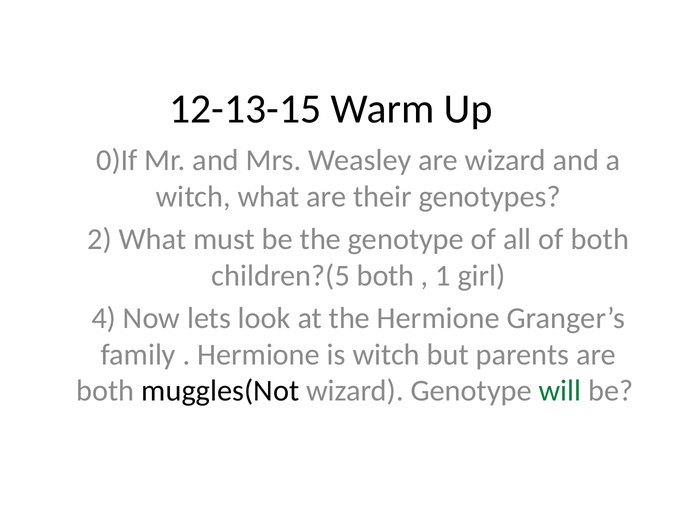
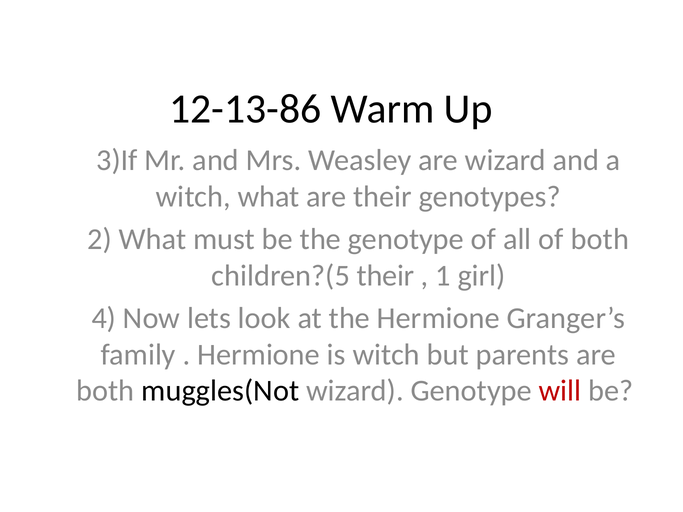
12-13-15: 12-13-15 -> 12-13-86
0)If: 0)If -> 3)If
children?(5 both: both -> their
will colour: green -> red
